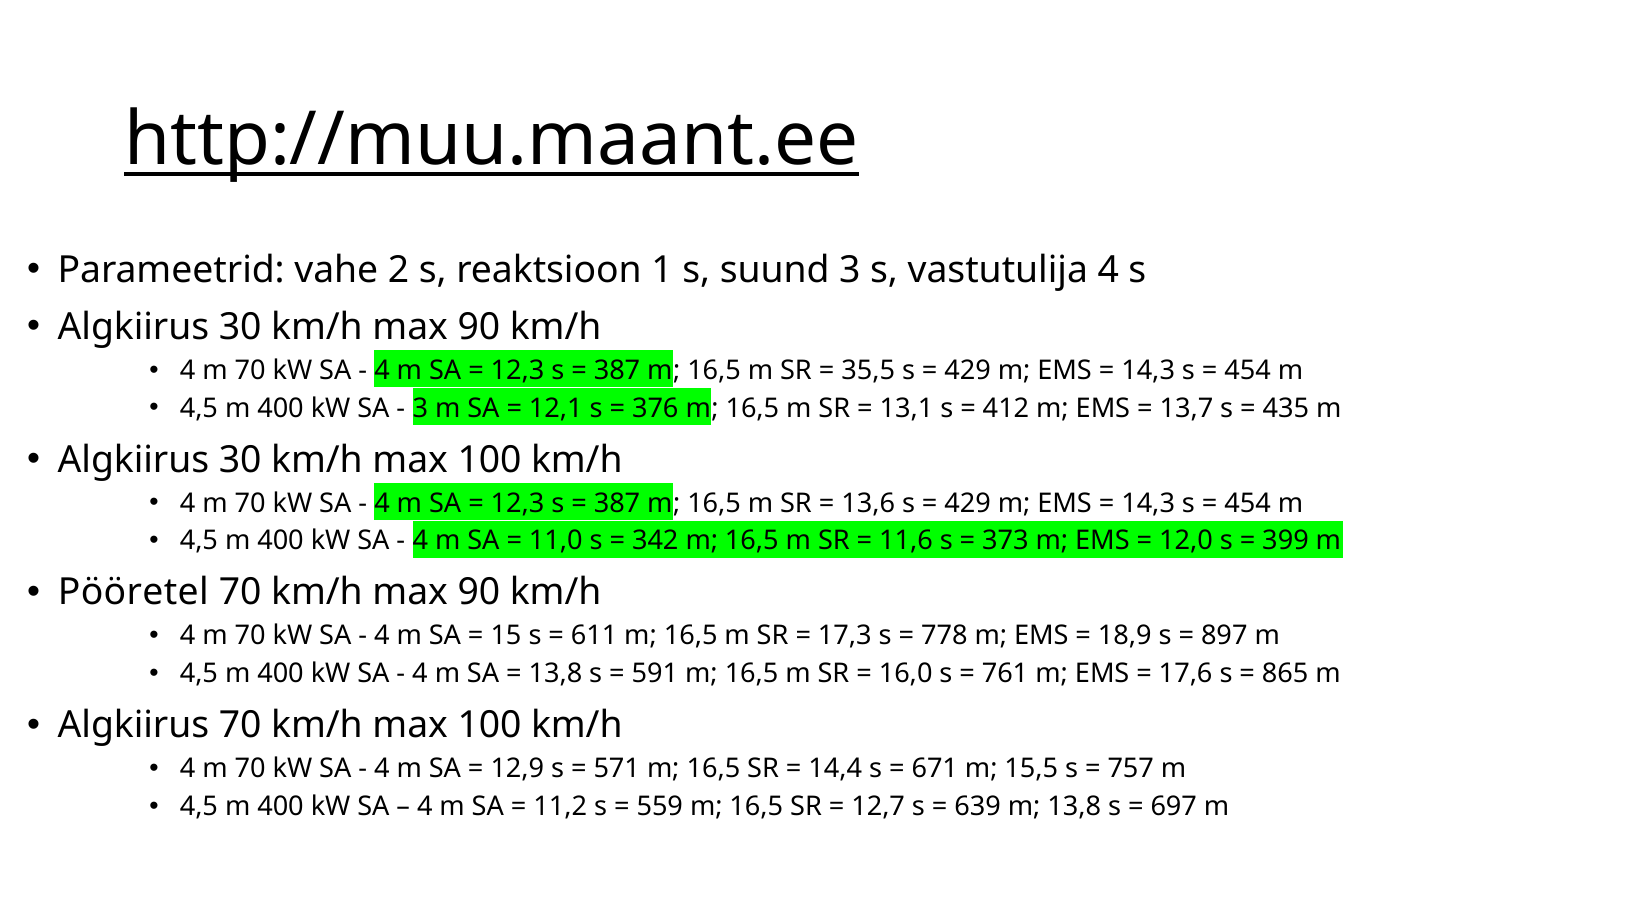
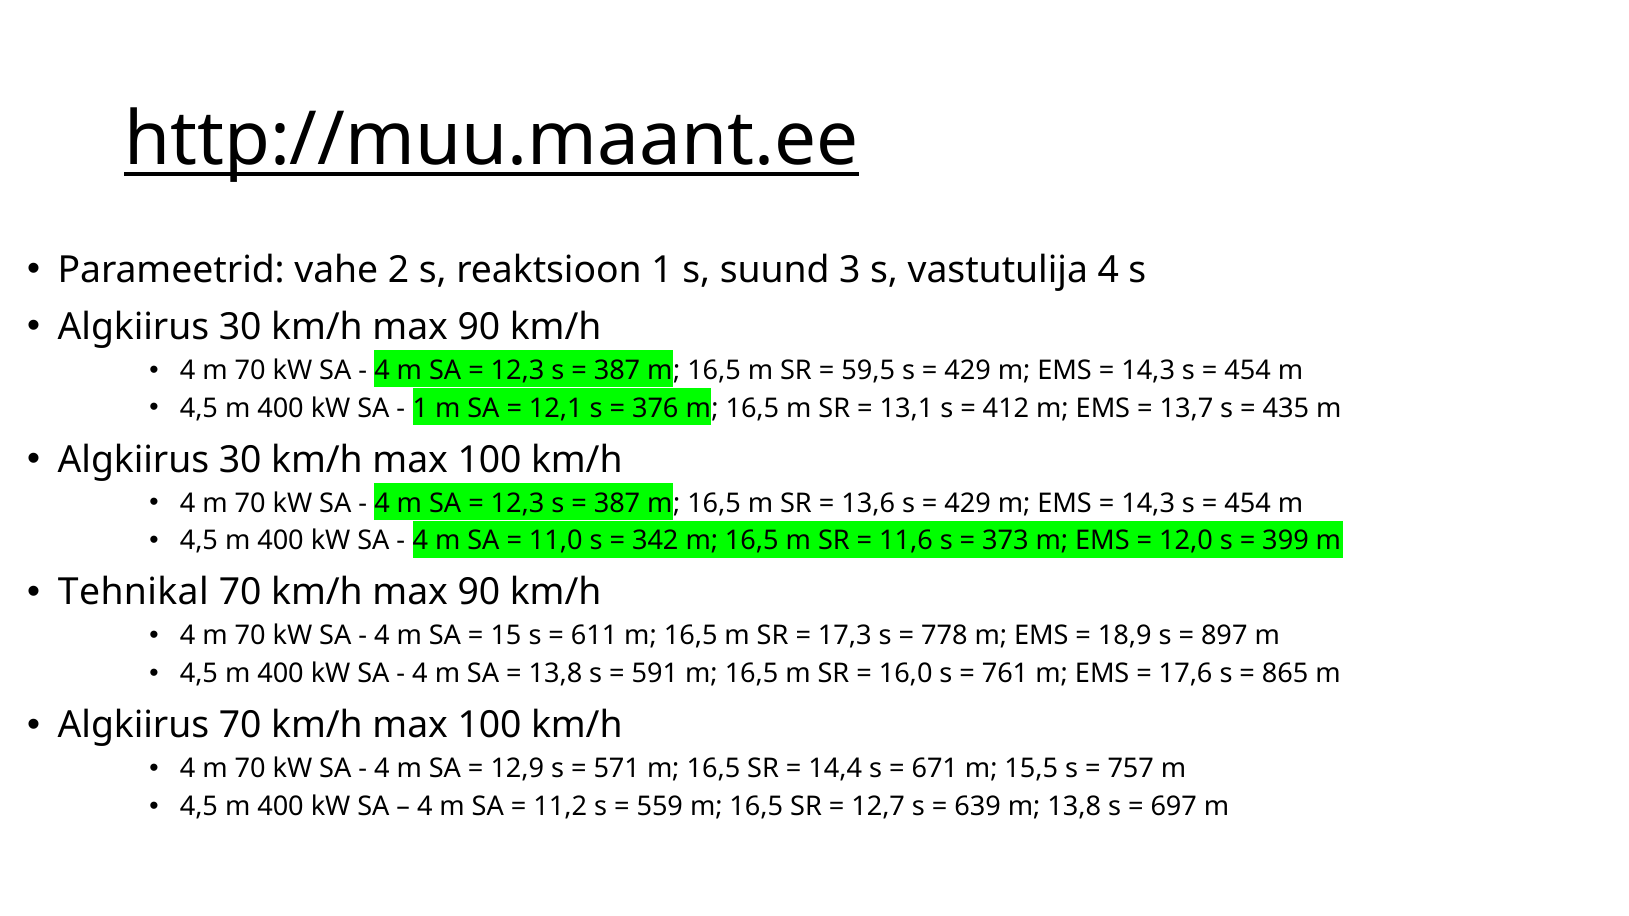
35,5: 35,5 -> 59,5
3 at (420, 408): 3 -> 1
Pööretel: Pööretel -> Tehnikal
